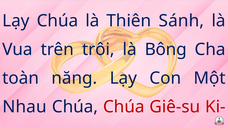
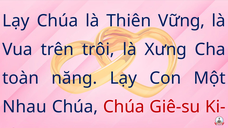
Sánh: Sánh -> Vững
Bông: Bông -> Xưng
